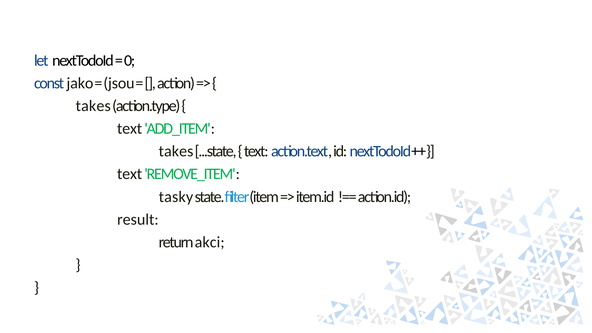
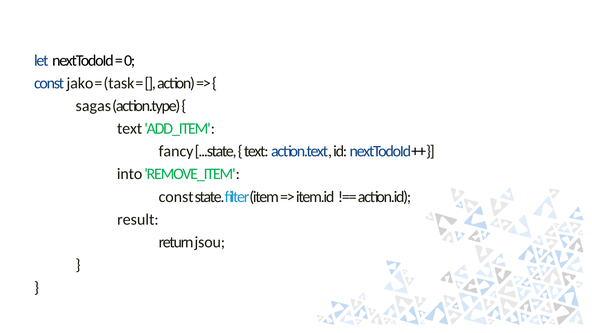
jsou: jsou -> task
takes at (93, 106): takes -> sagas
takes at (176, 151): takes -> fancy
text at (130, 174): text -> into
tasky at (176, 197): tasky -> const
akci: akci -> jsou
